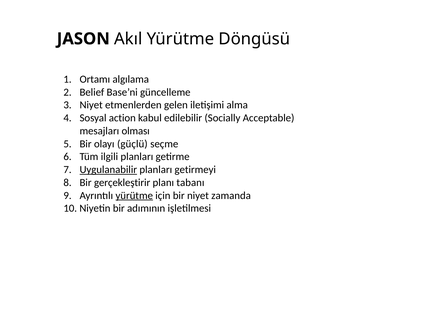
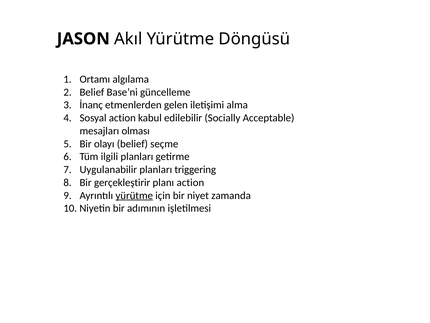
Niyet at (91, 105): Niyet -> İnanç
olayı güçlü: güçlü -> belief
Uygulanabilir underline: present -> none
getirmeyi: getirmeyi -> triggering
planı tabanı: tabanı -> action
